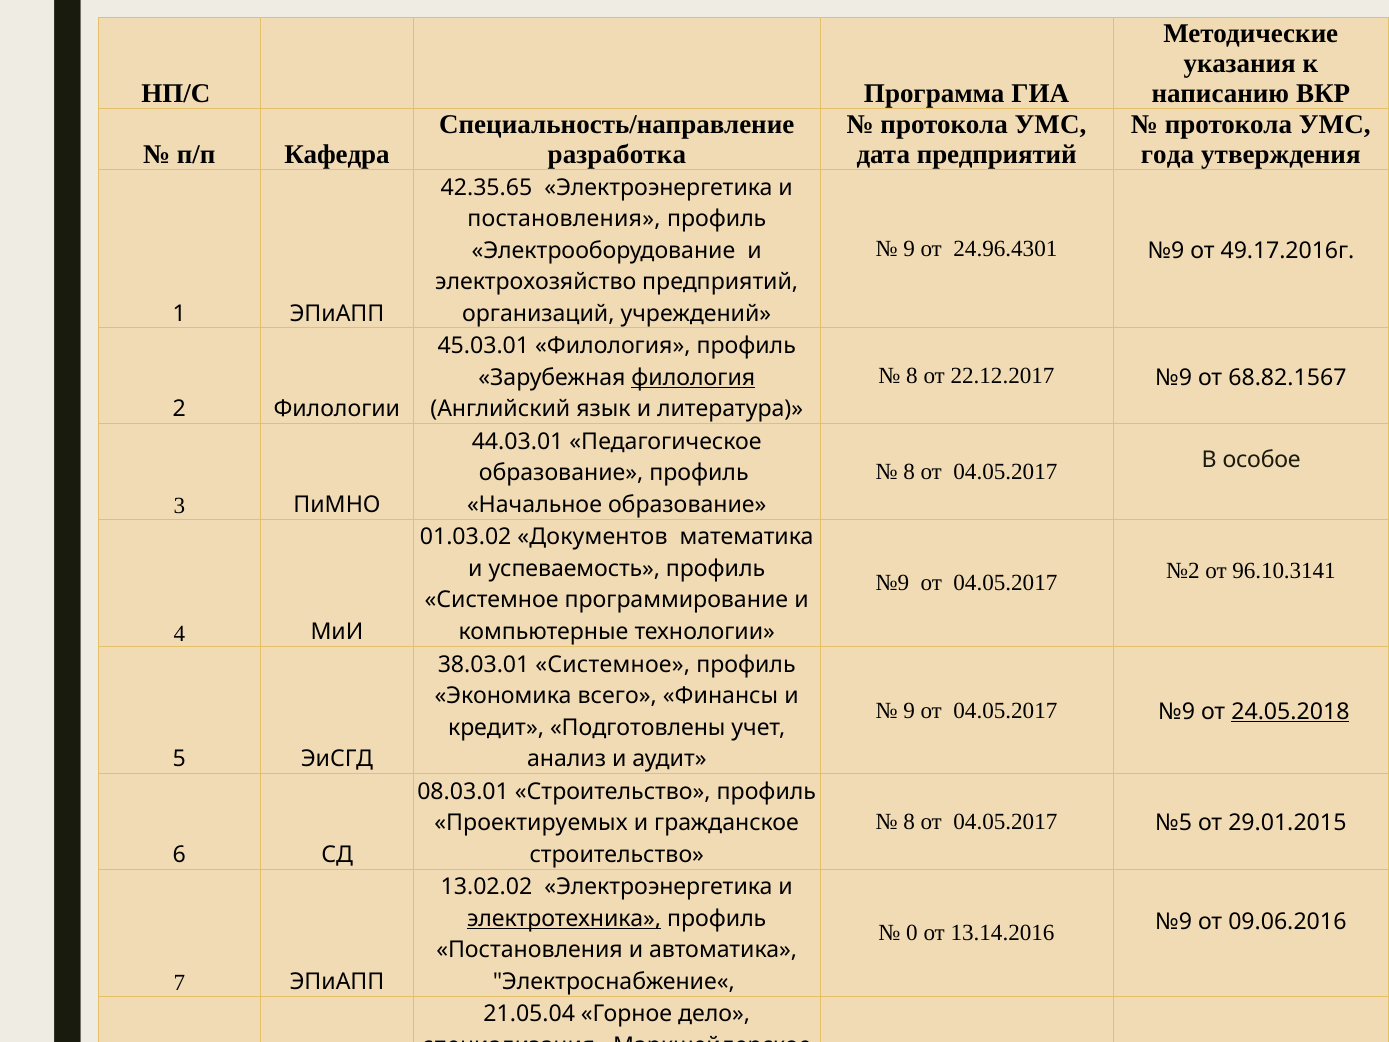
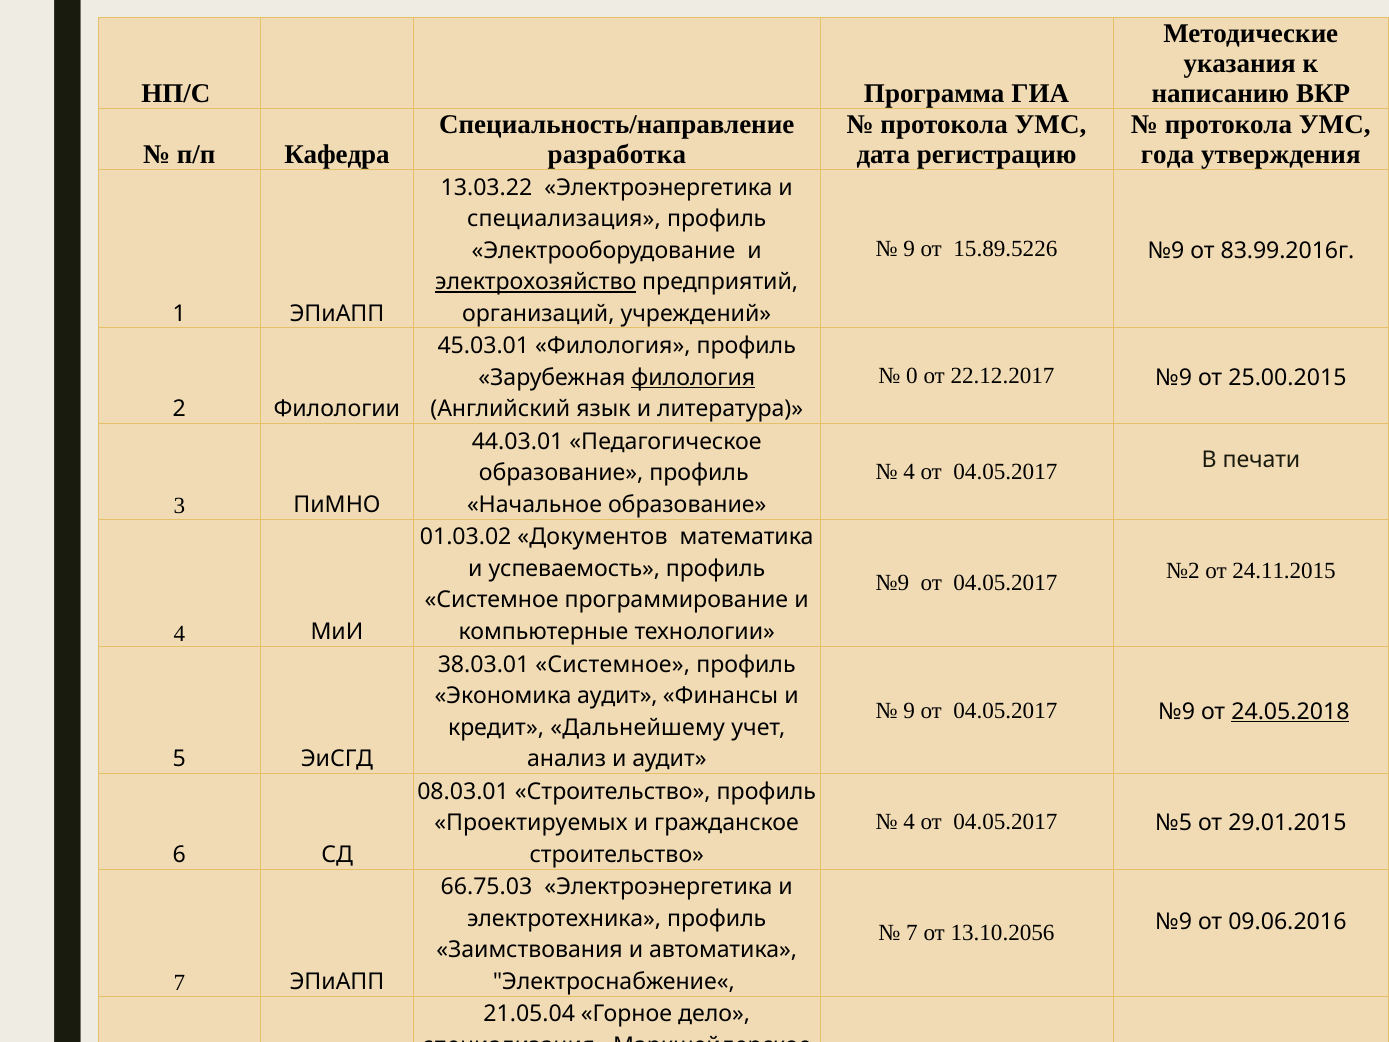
дата предприятий: предприятий -> регистрацию
42.35.65: 42.35.65 -> 13.03.22
постановления at (564, 219): постановления -> специализация
24.96.4301: 24.96.4301 -> 15.89.5226
49.17.2016г: 49.17.2016г -> 83.99.2016г
электрохозяйство underline: none -> present
8 at (912, 376): 8 -> 0
68.82.1567: 68.82.1567 -> 25.00.2015
8 at (909, 472): 8 -> 4
особое: особое -> печати
96.10.3141: 96.10.3141 -> 24.11.2015
Экономика всего: всего -> аудит
Подготовлены: Подготовлены -> Дальнейшему
8 at (909, 822): 8 -> 4
13.02.02: 13.02.02 -> 66.75.03
электротехника underline: present -> none
0 at (912, 933): 0 -> 7
13.14.2016: 13.14.2016 -> 13.10.2056
Постановления at (530, 950): Постановления -> Заимствования
